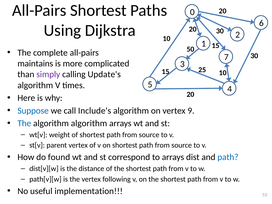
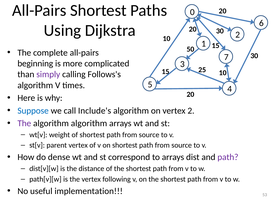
maintains: maintains -> beginning
Update's: Update's -> Follows's
vertex 9: 9 -> 2
The at (24, 123) colour: blue -> purple
found: found -> dense
path at (228, 157) colour: blue -> purple
